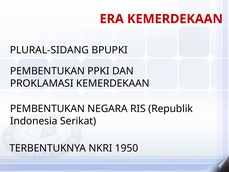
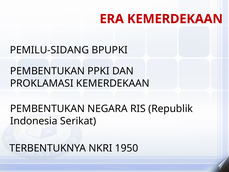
PLURAL-SIDANG: PLURAL-SIDANG -> PEMILU-SIDANG
